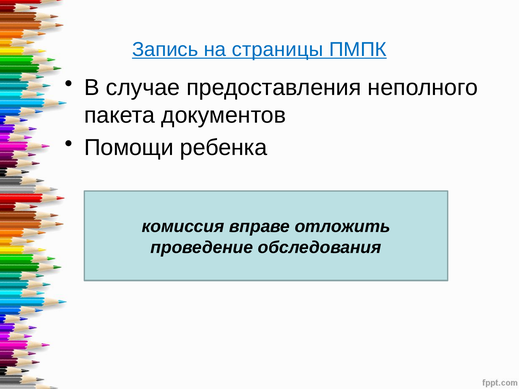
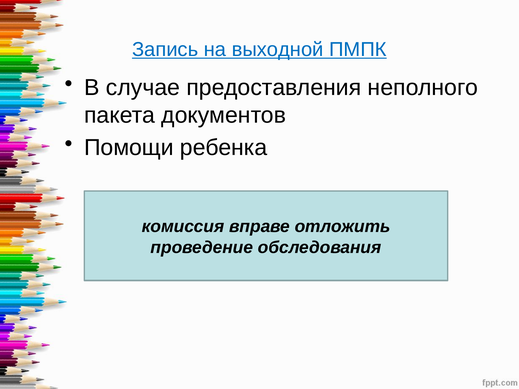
страницы: страницы -> выходной
